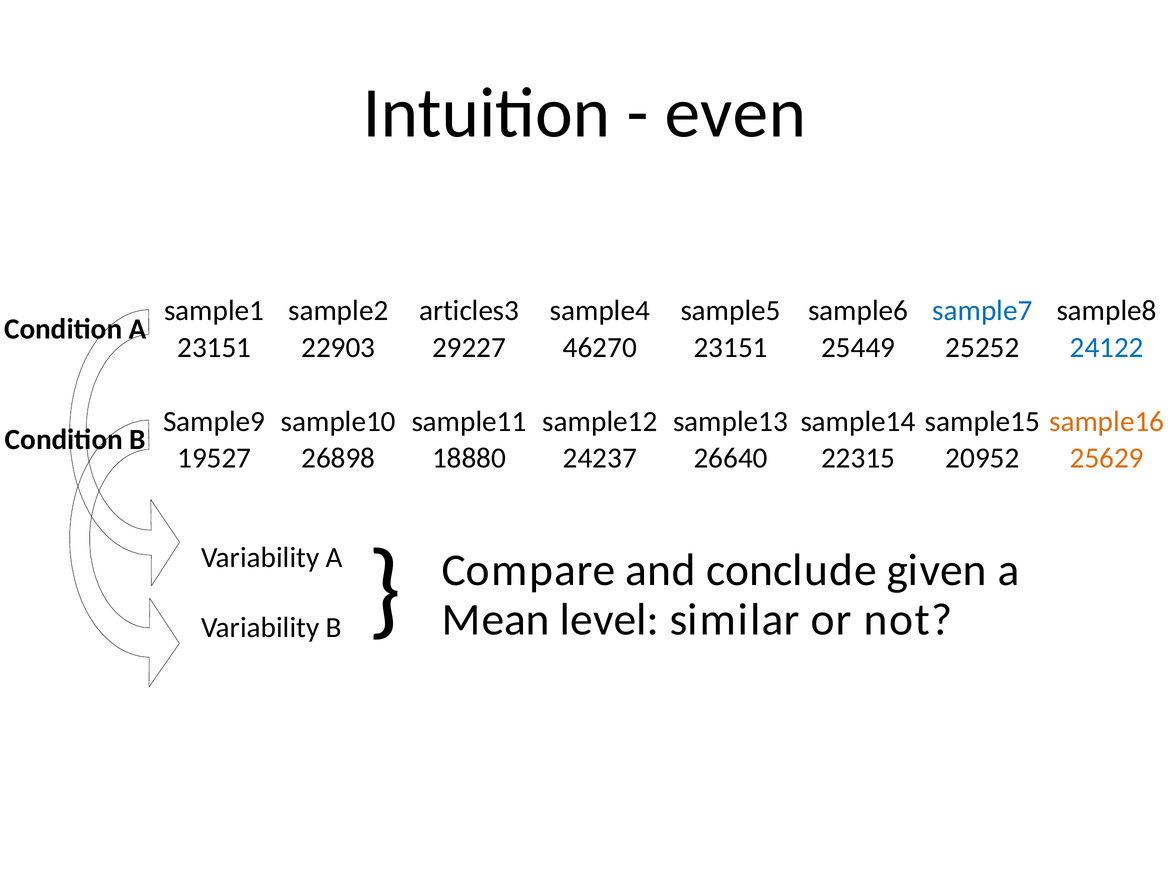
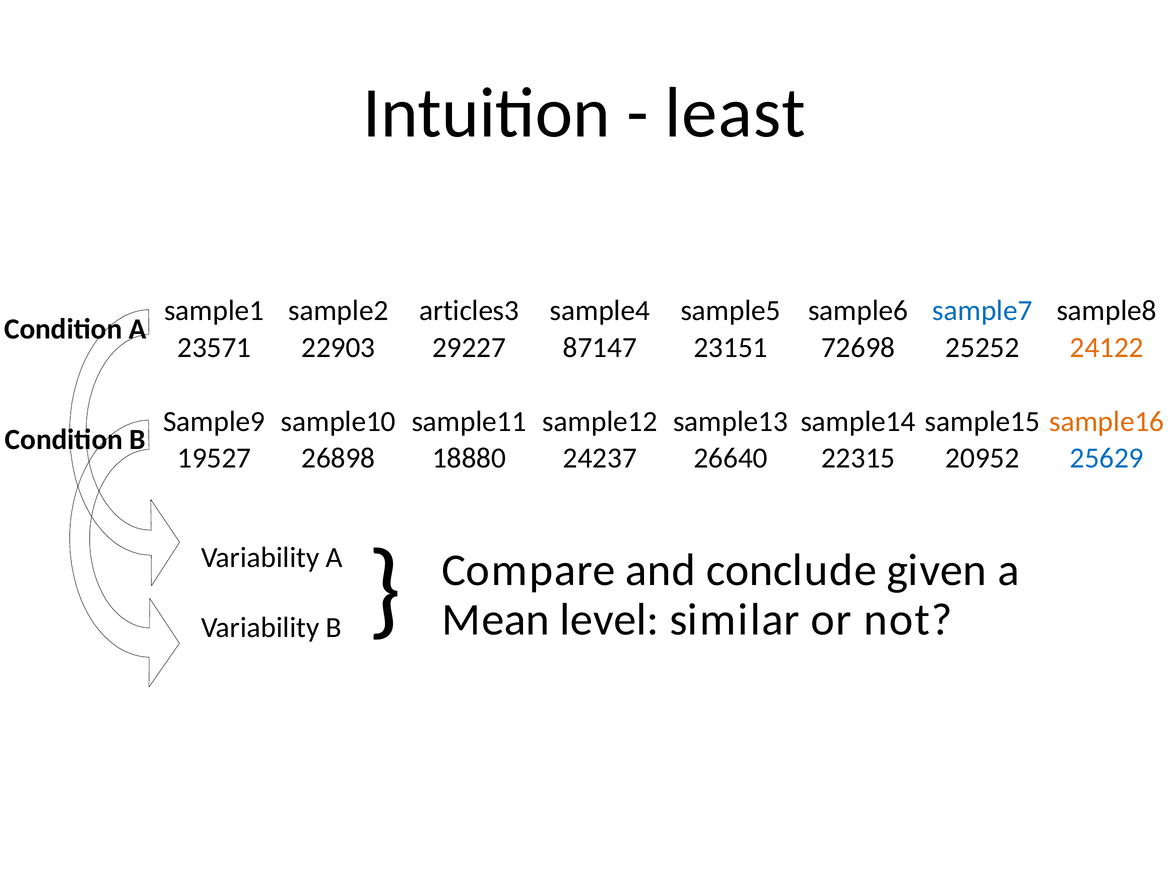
even: even -> least
23151 at (214, 348): 23151 -> 23571
46270: 46270 -> 87147
25449: 25449 -> 72698
24122 colour: blue -> orange
25629 colour: orange -> blue
